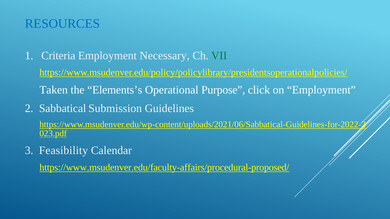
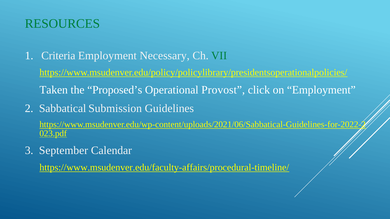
RESOURCES colour: blue -> green
Elements’s: Elements’s -> Proposed’s
Purpose: Purpose -> Provost
Feasibility: Feasibility -> September
https://www.msudenver.edu/faculty-affairs/procedural-proposed/: https://www.msudenver.edu/faculty-affairs/procedural-proposed/ -> https://www.msudenver.edu/faculty-affairs/procedural-timeline/
